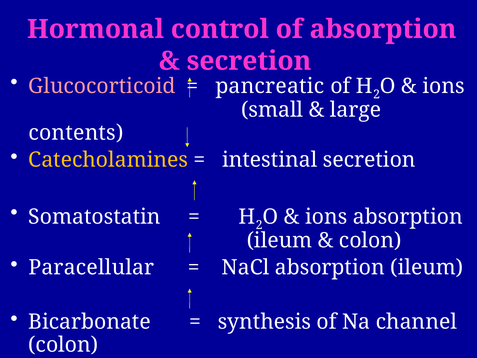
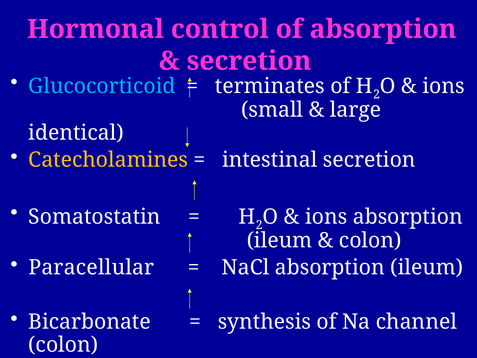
Glucocorticoid colour: pink -> light blue
pancreatic: pancreatic -> terminates
contents: contents -> identical
